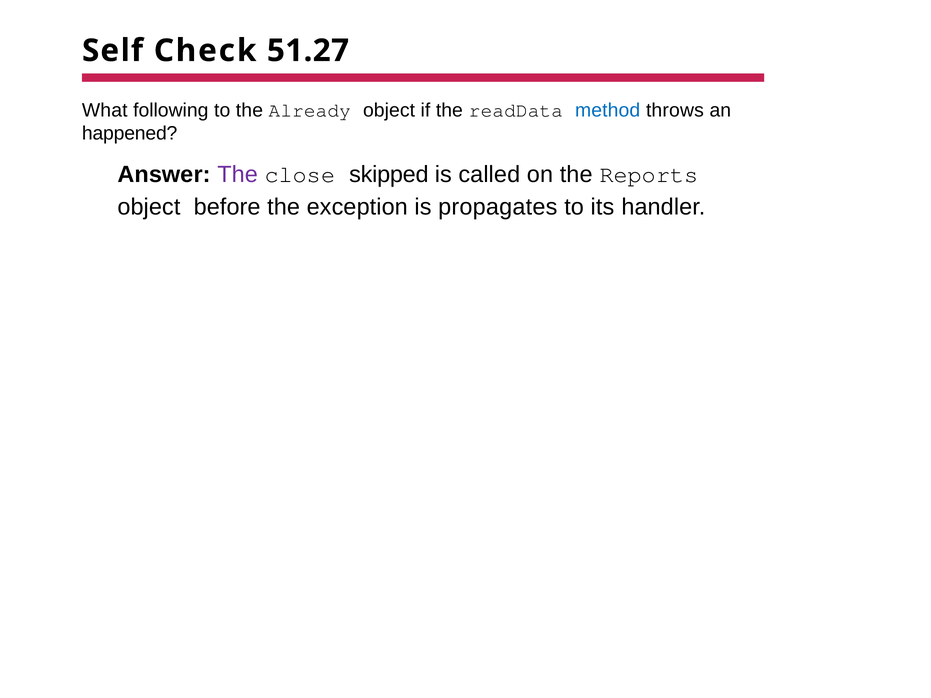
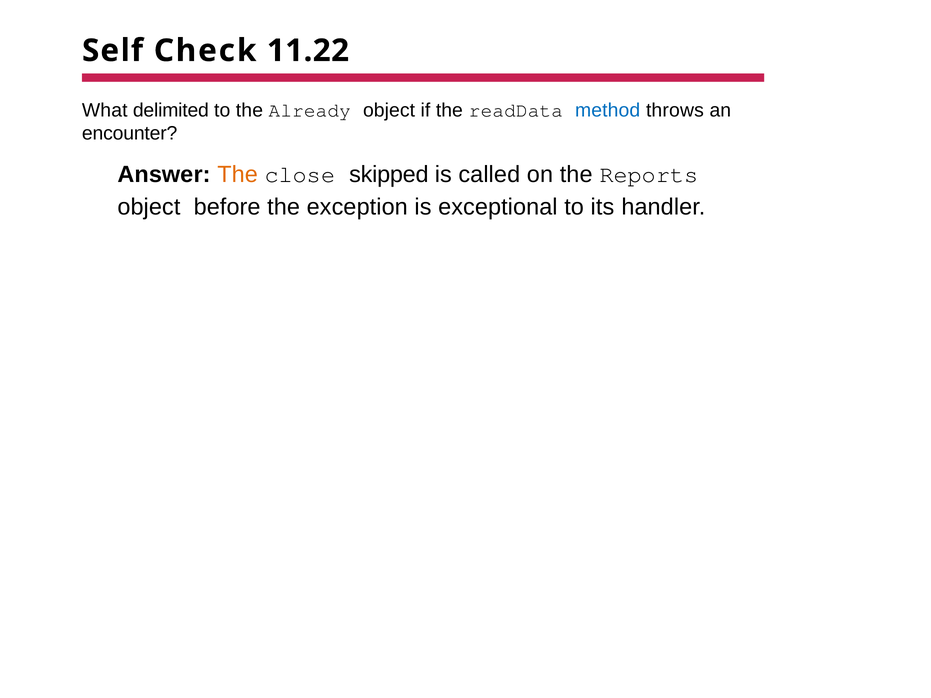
51.27: 51.27 -> 11.22
following: following -> delimited
happened: happened -> encounter
The at (238, 174) colour: purple -> orange
propagates: propagates -> exceptional
